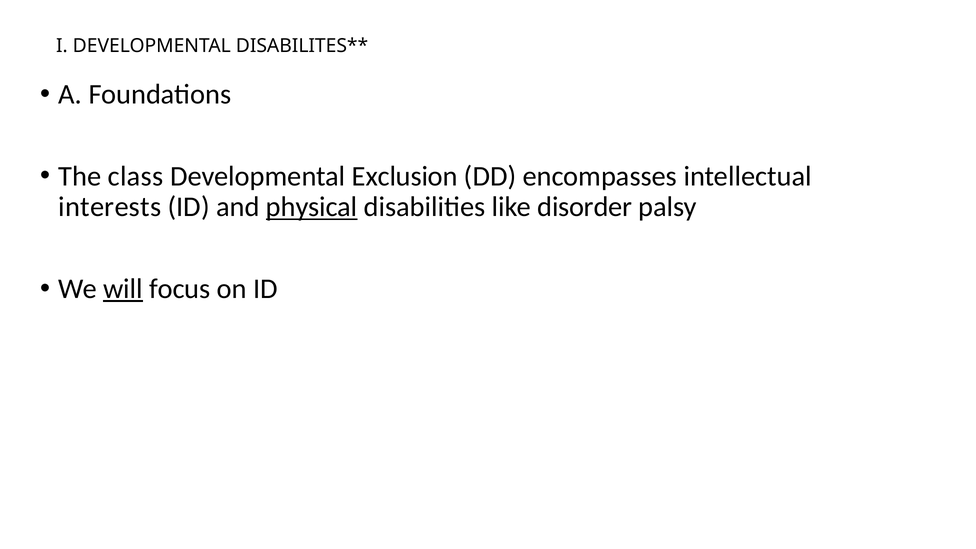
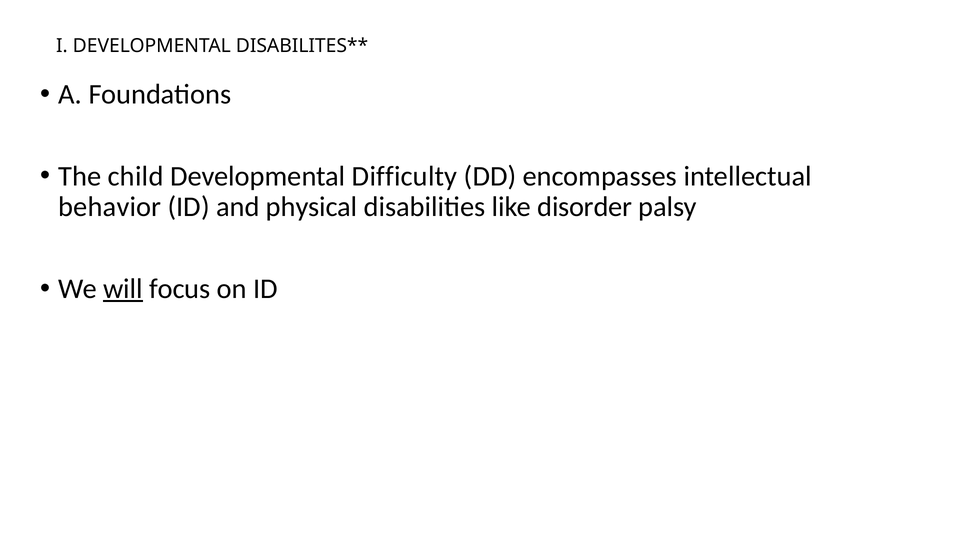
class: class -> child
Exclusion: Exclusion -> Difficulty
interests: interests -> behavior
physical underline: present -> none
